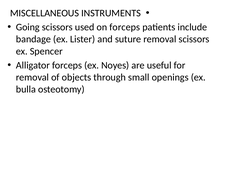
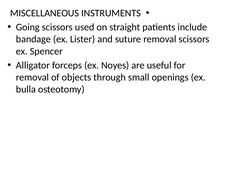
on forceps: forceps -> straight
